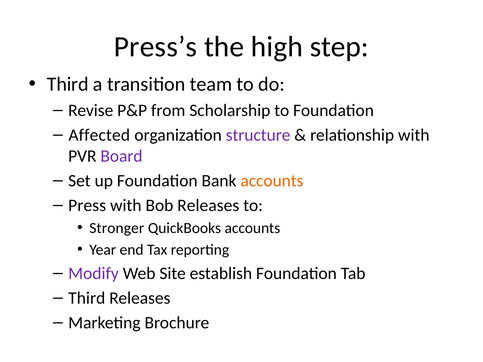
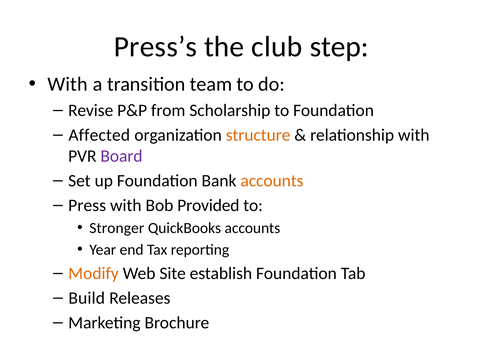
high: high -> club
Third at (68, 84): Third -> With
structure colour: purple -> orange
Bob Releases: Releases -> Provided
Modify colour: purple -> orange
Third at (87, 298): Third -> Build
